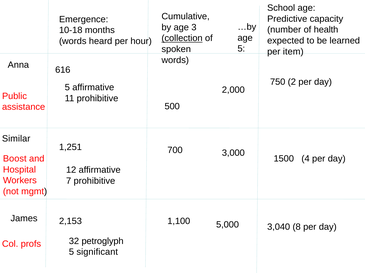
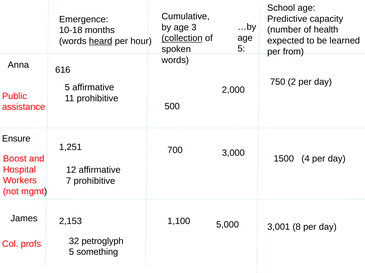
heard underline: none -> present
item: item -> from
Similar: Similar -> Ensure
3,040: 3,040 -> 3,001
significant: significant -> something
